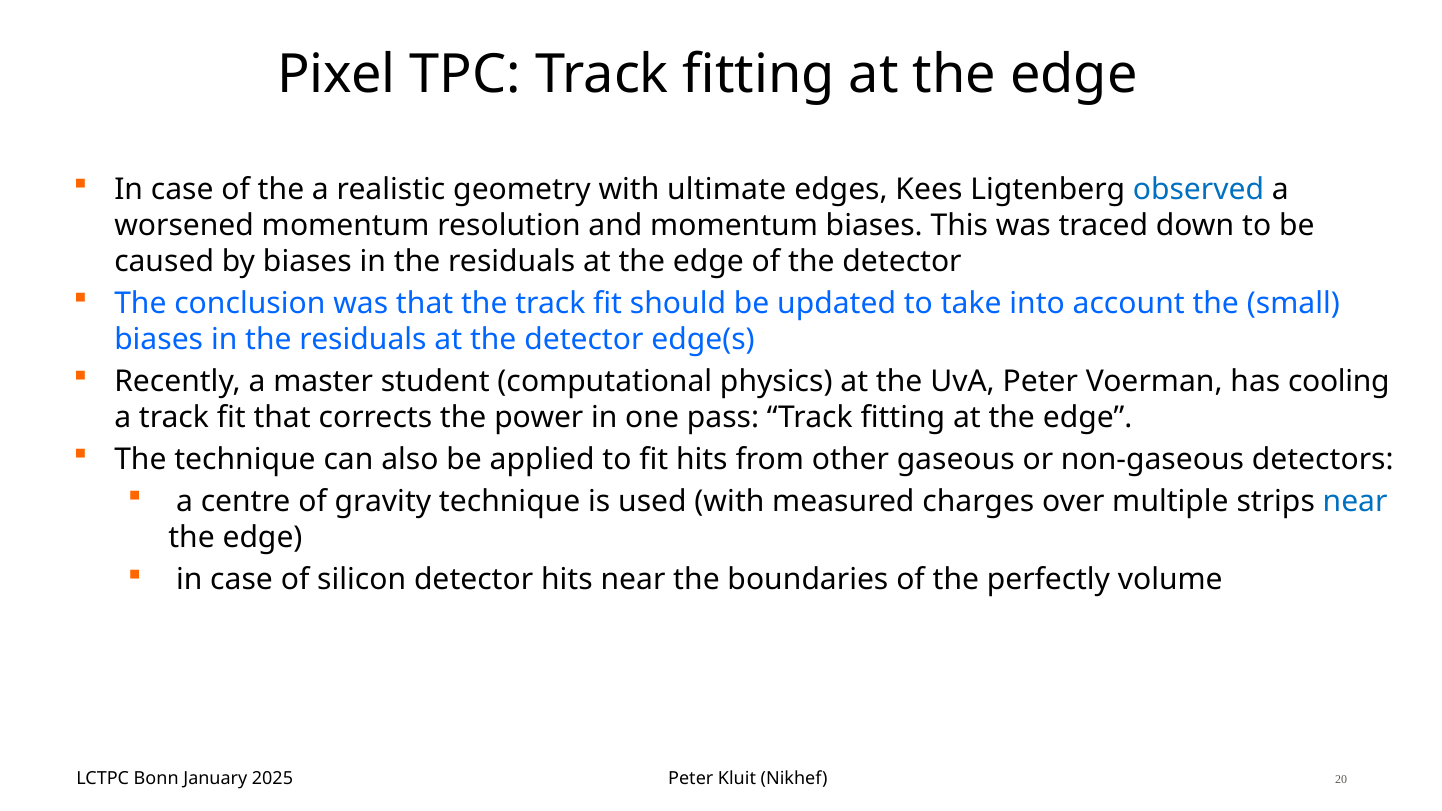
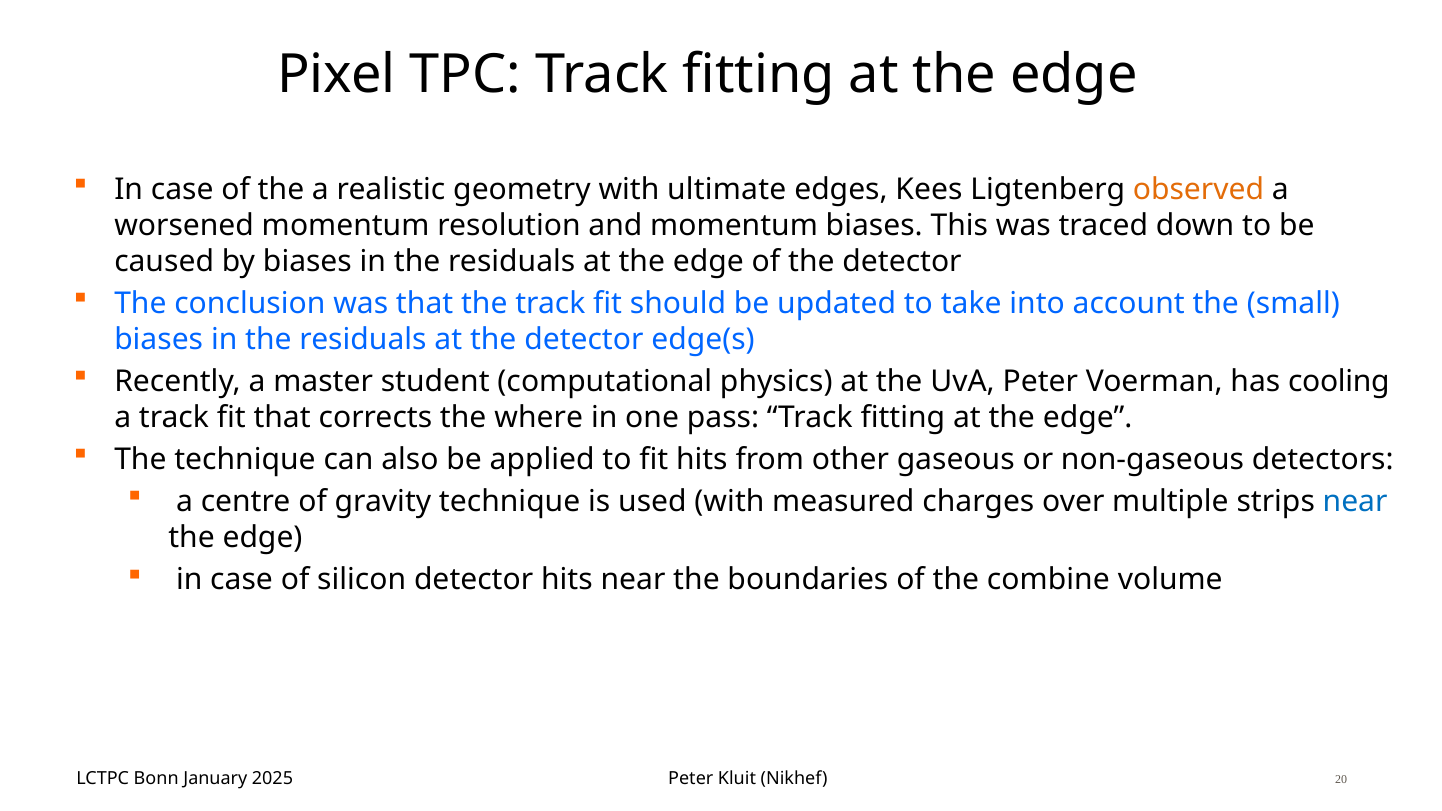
observed colour: blue -> orange
power: power -> where
perfectly: perfectly -> combine
